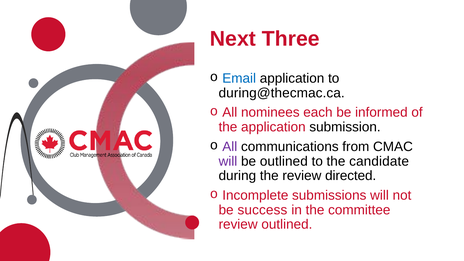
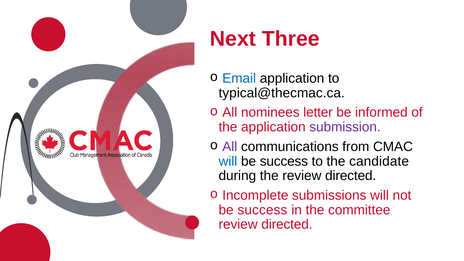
during@thecmac.ca: during@thecmac.ca -> typical@thecmac.ca
each: each -> letter
submission colour: black -> purple
will at (228, 161) colour: purple -> blue
outlined at (284, 161): outlined -> success
outlined at (287, 225): outlined -> directed
